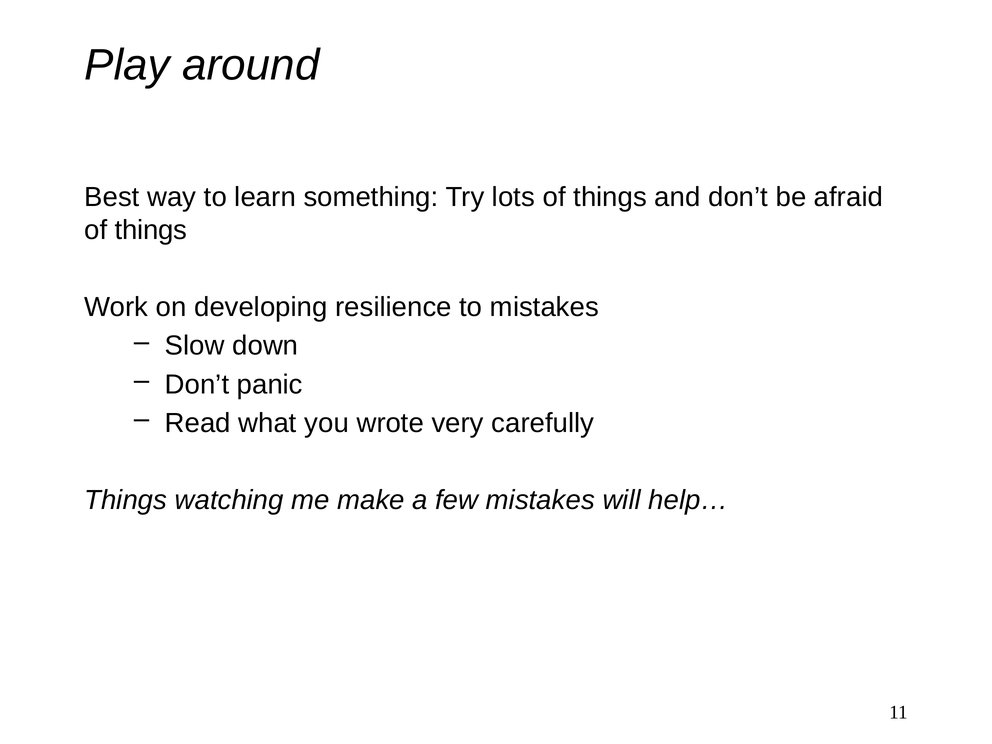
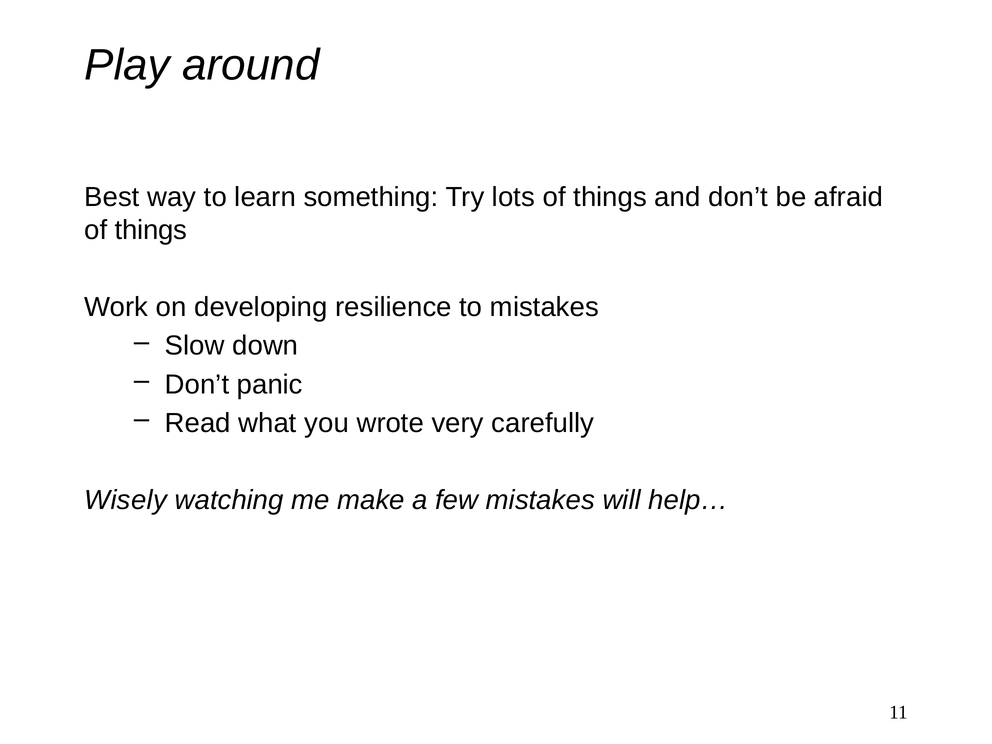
Things at (126, 500): Things -> Wisely
